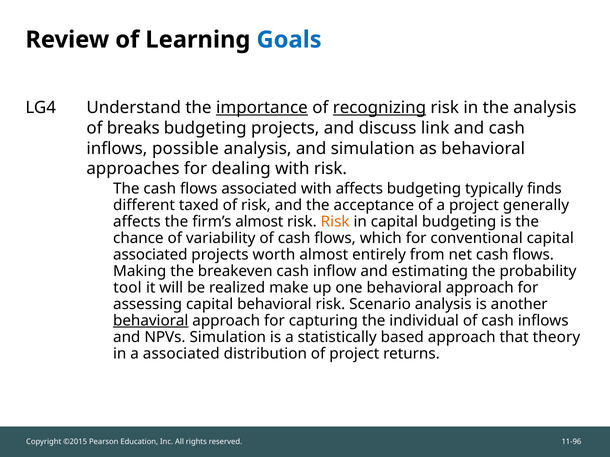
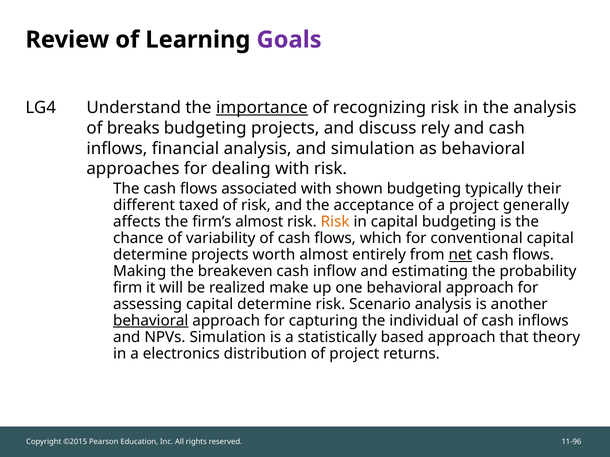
Goals colour: blue -> purple
recognizing underline: present -> none
link: link -> rely
possible: possible -> financial
with affects: affects -> shown
finds: finds -> their
associated at (150, 255): associated -> determine
net underline: none -> present
tool: tool -> firm
assessing capital behavioral: behavioral -> determine
a associated: associated -> electronics
